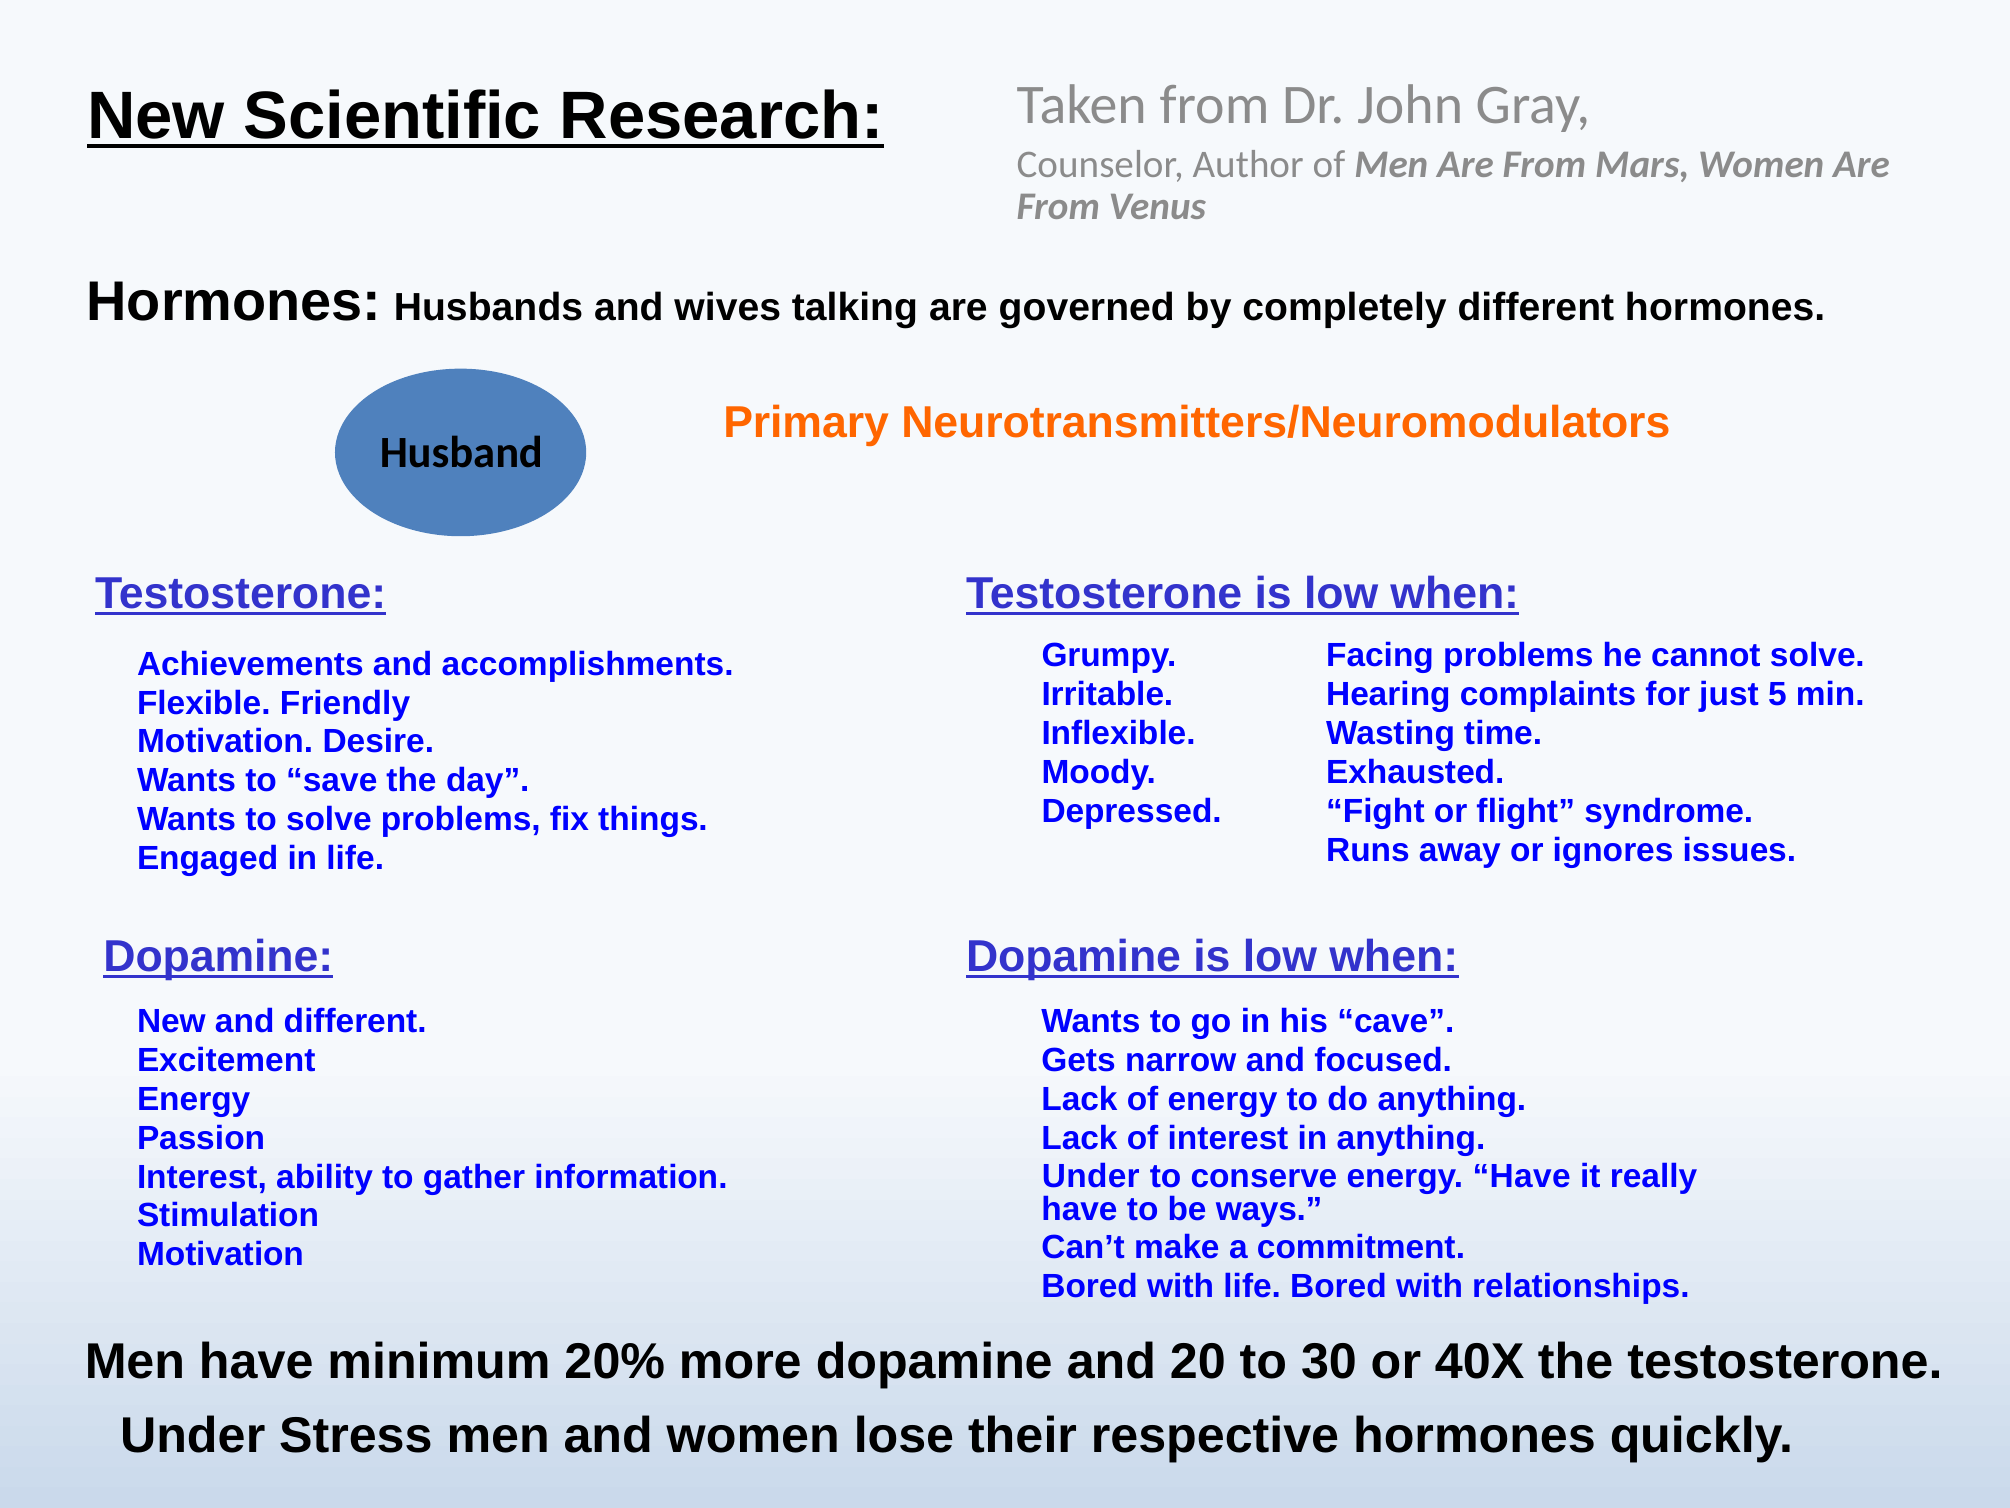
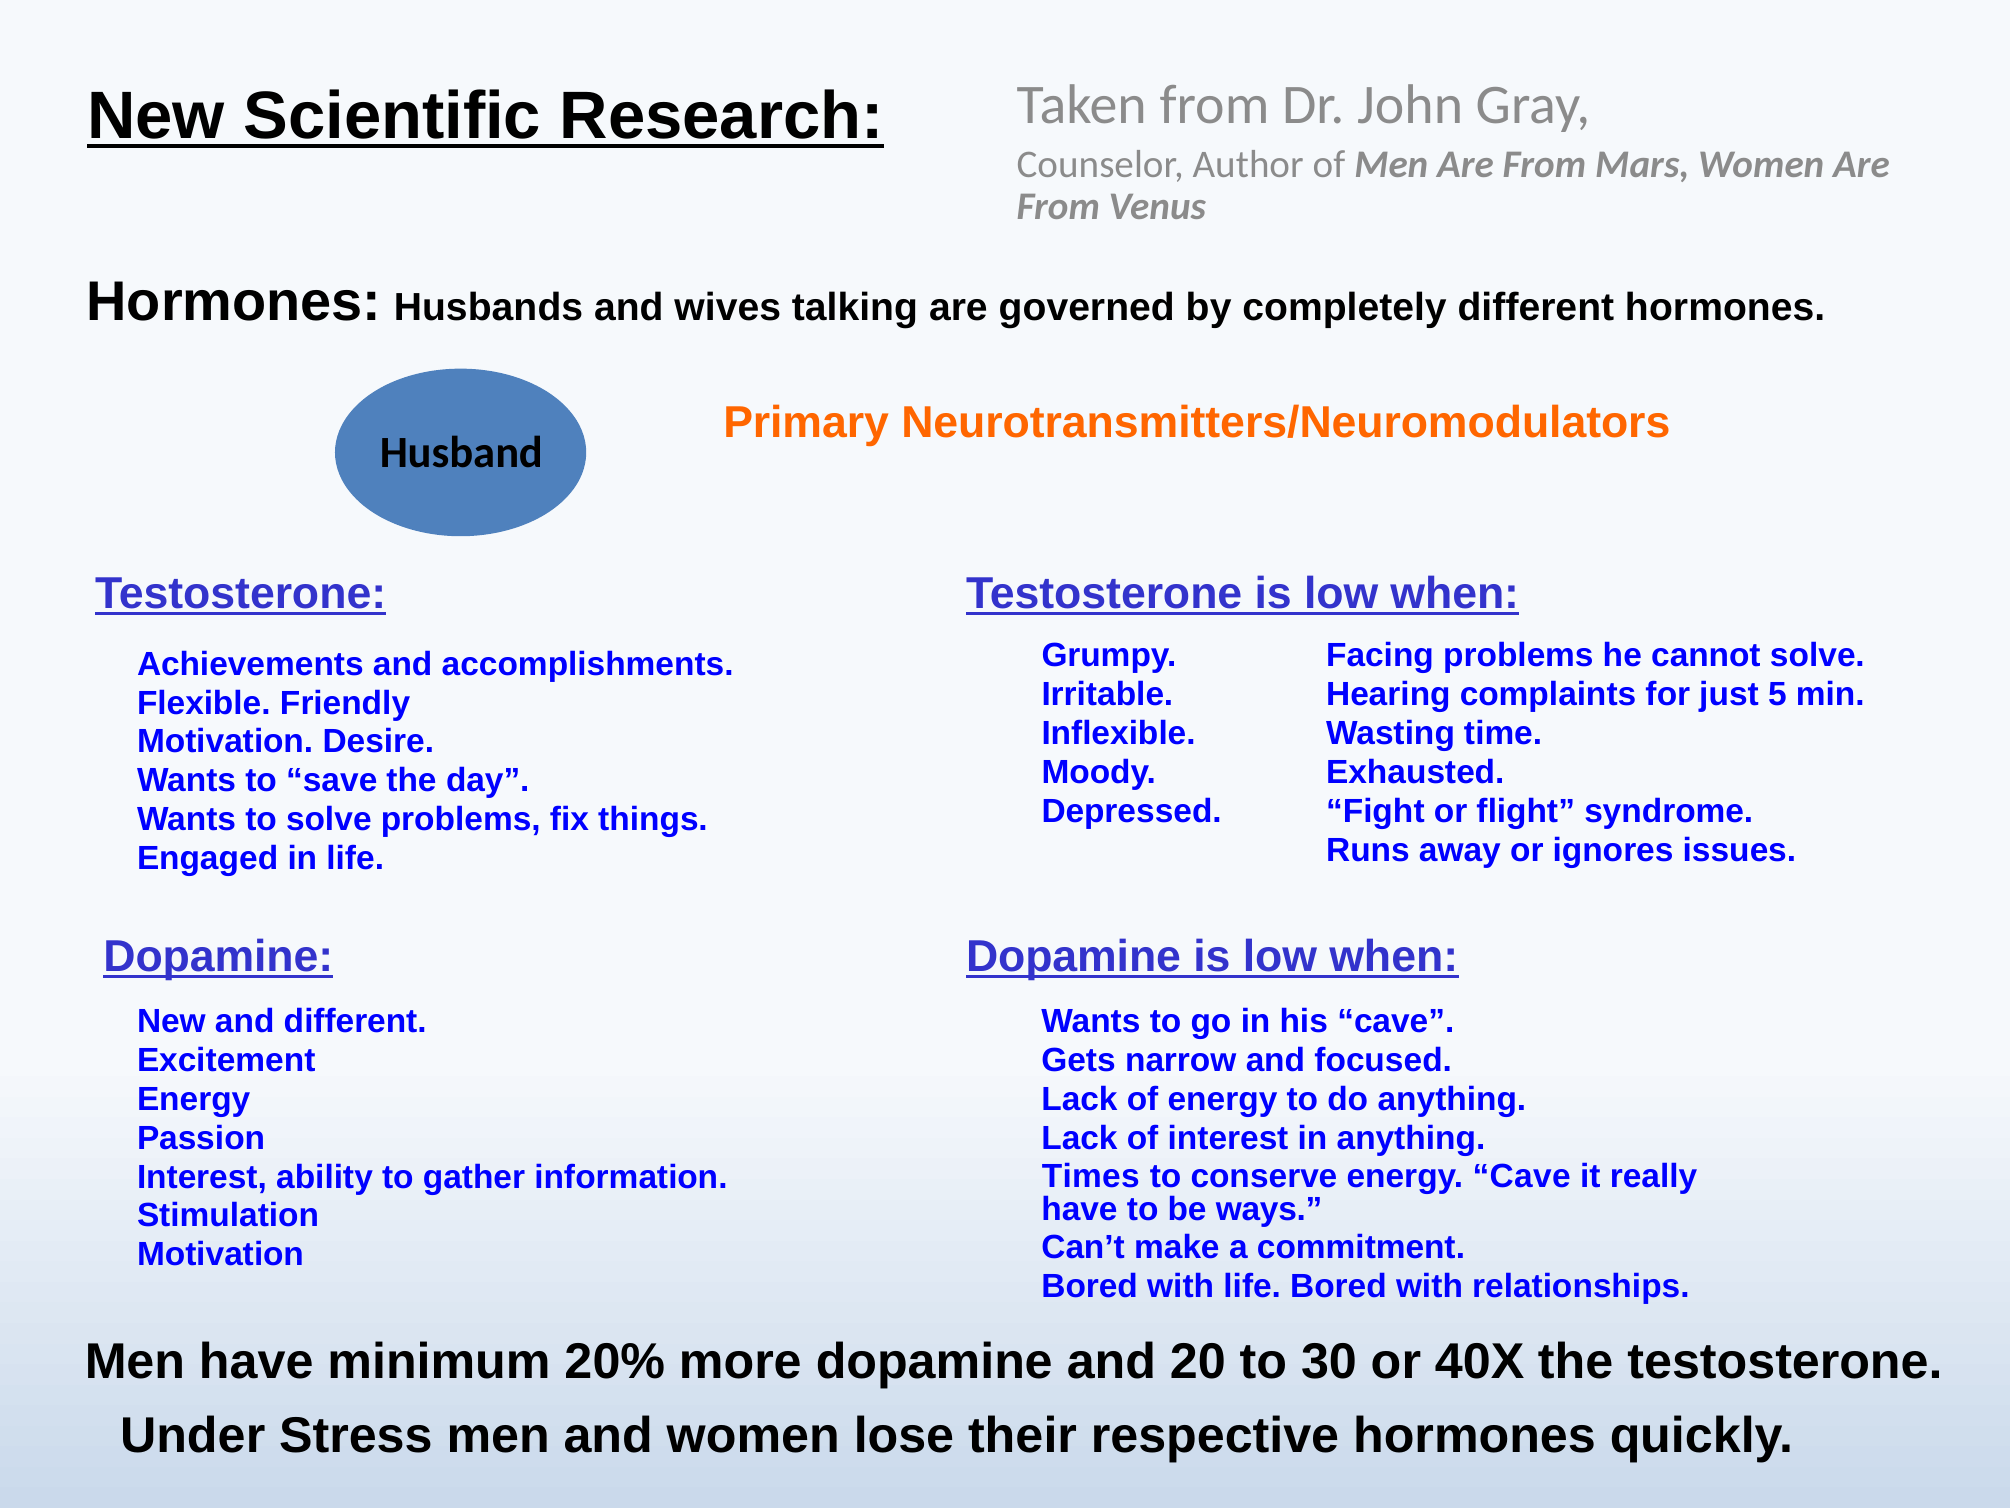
Under at (1091, 1177): Under -> Times
energy Have: Have -> Cave
